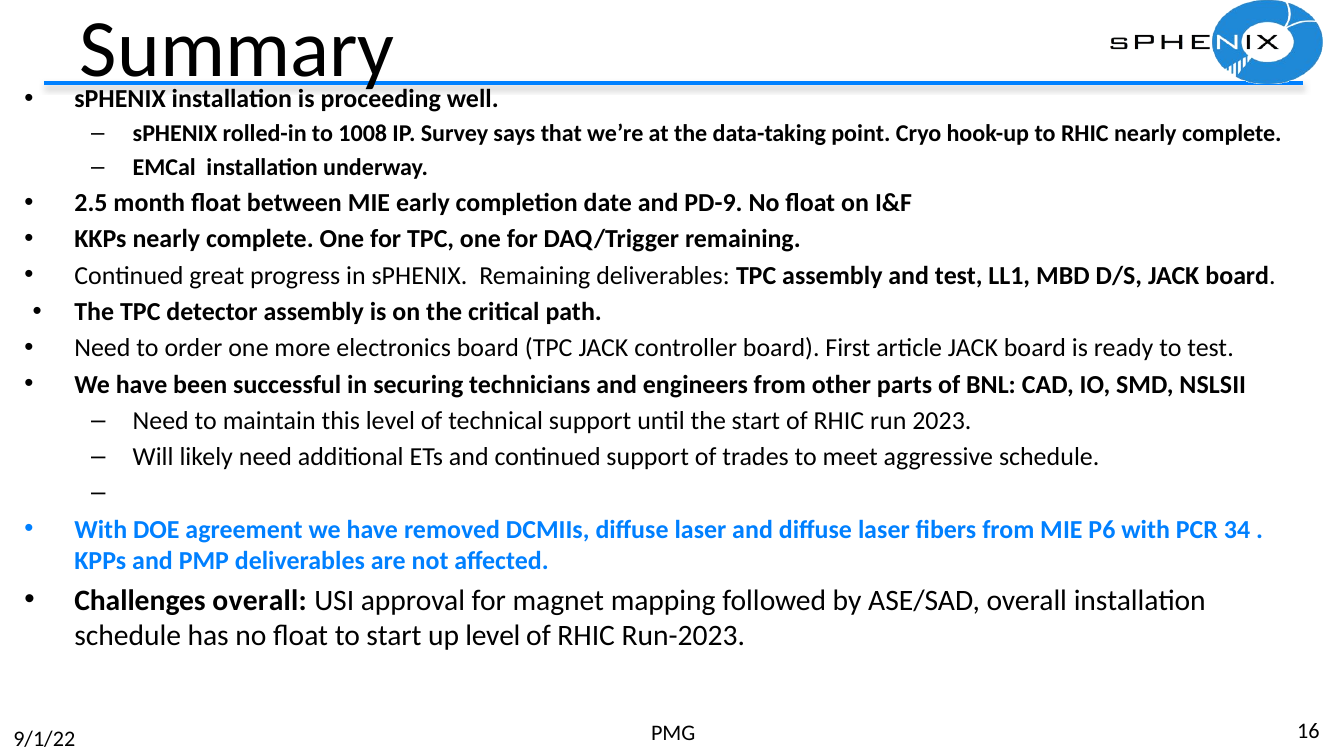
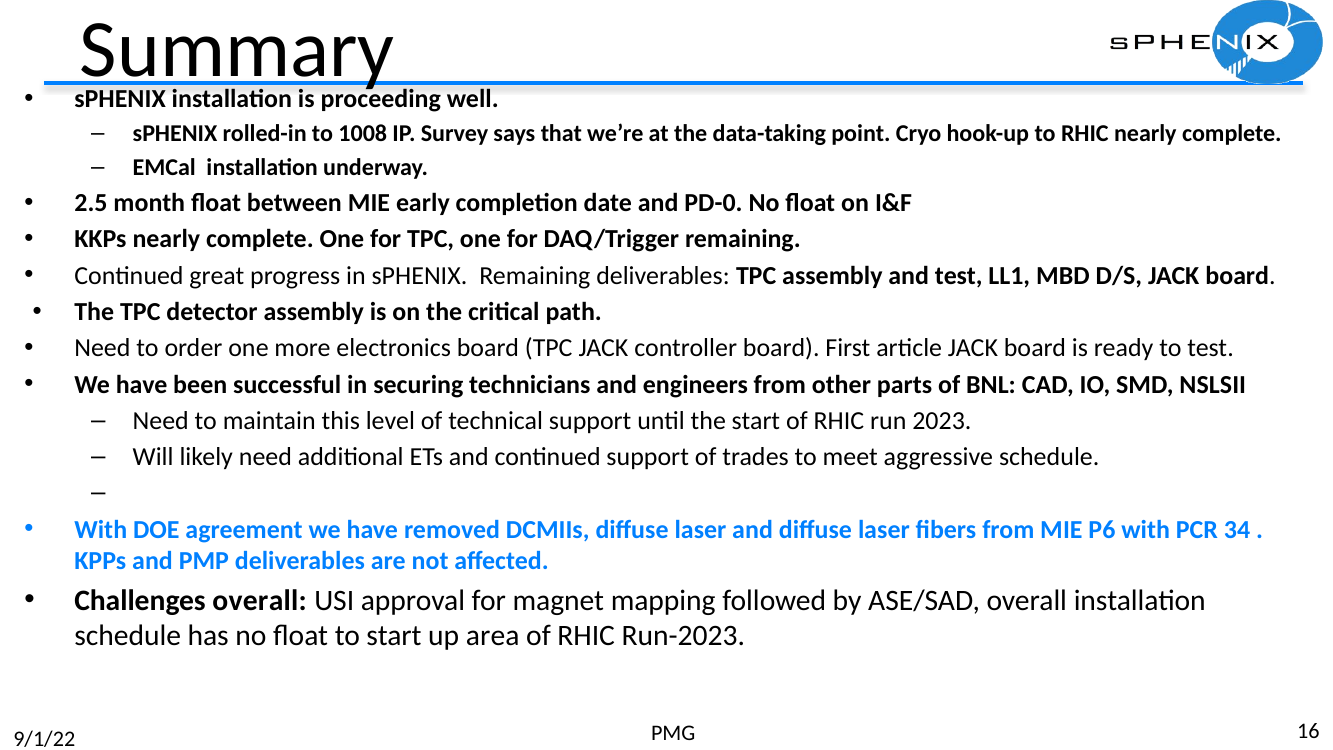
PD-9: PD-9 -> PD-0
up level: level -> area
